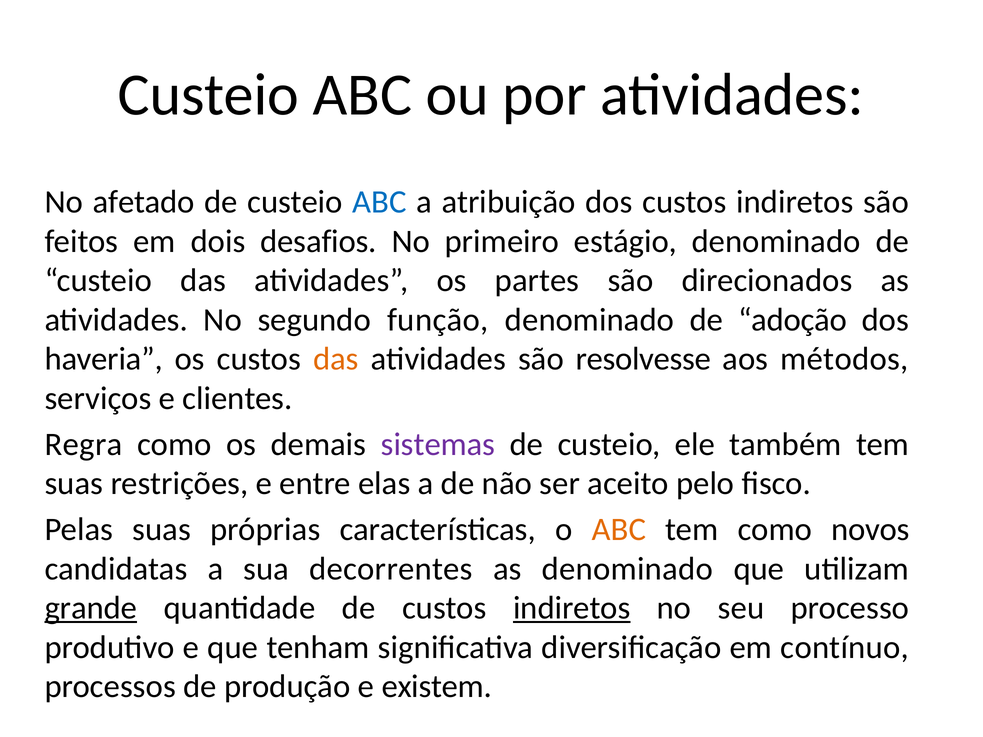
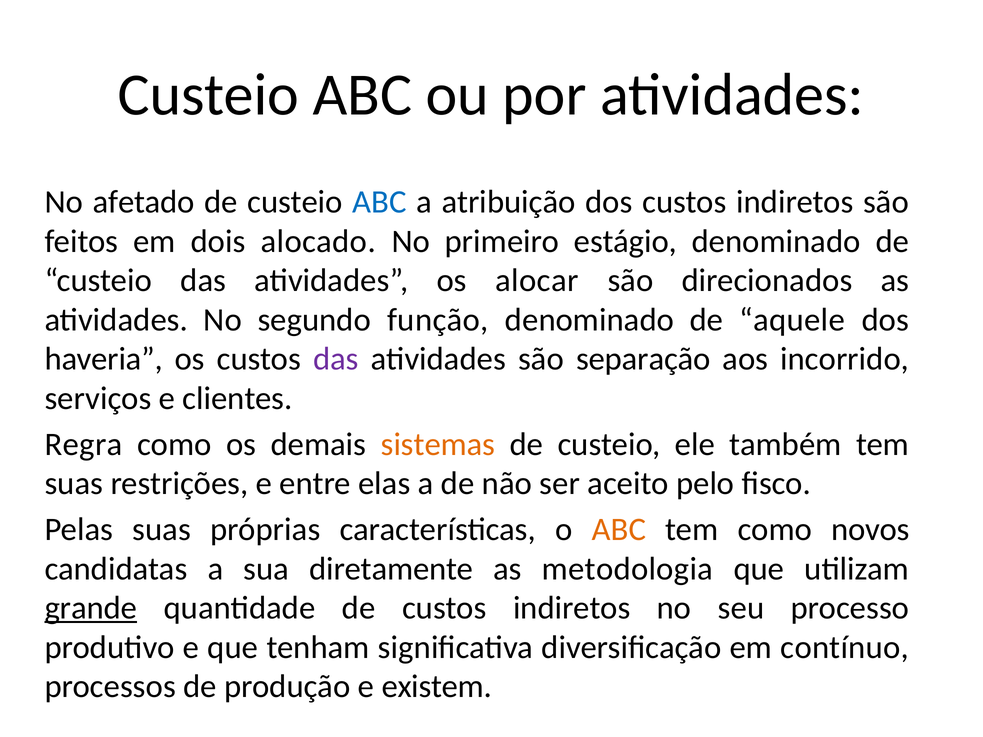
desafios: desafios -> alocado
partes: partes -> alocar
adoção: adoção -> aquele
das at (336, 359) colour: orange -> purple
resolvesse: resolvesse -> separação
métodos: métodos -> incorrido
sistemas colour: purple -> orange
decorrentes: decorrentes -> diretamente
as denominado: denominado -> metodologia
indiretos at (572, 608) underline: present -> none
